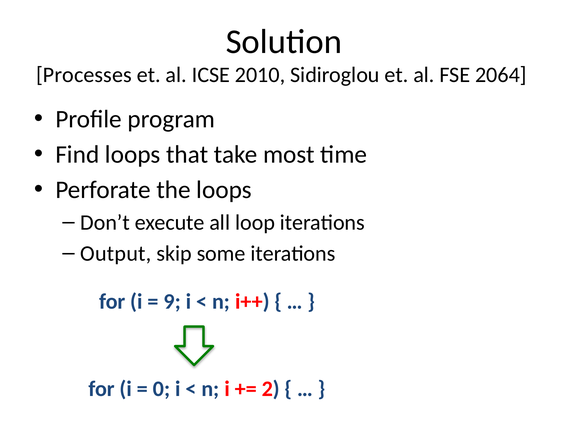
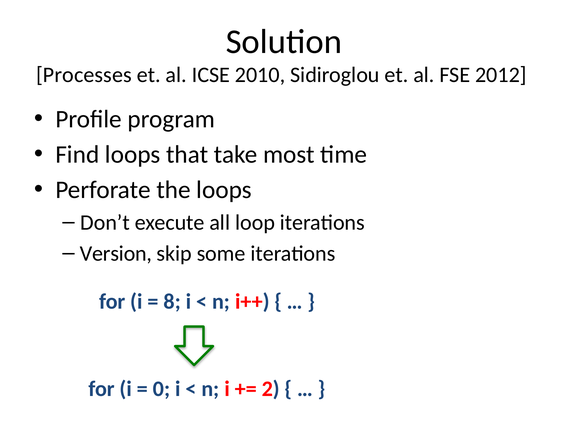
2064: 2064 -> 2012
Output: Output -> Version
9: 9 -> 8
